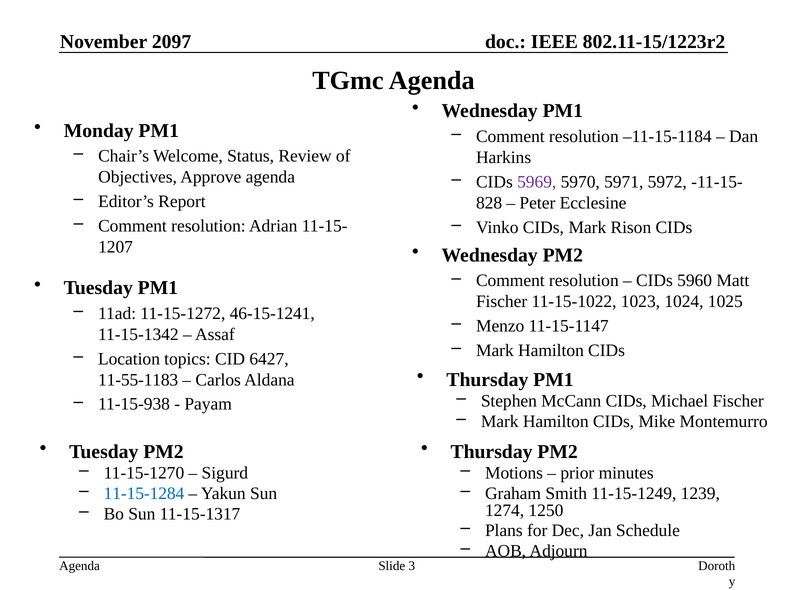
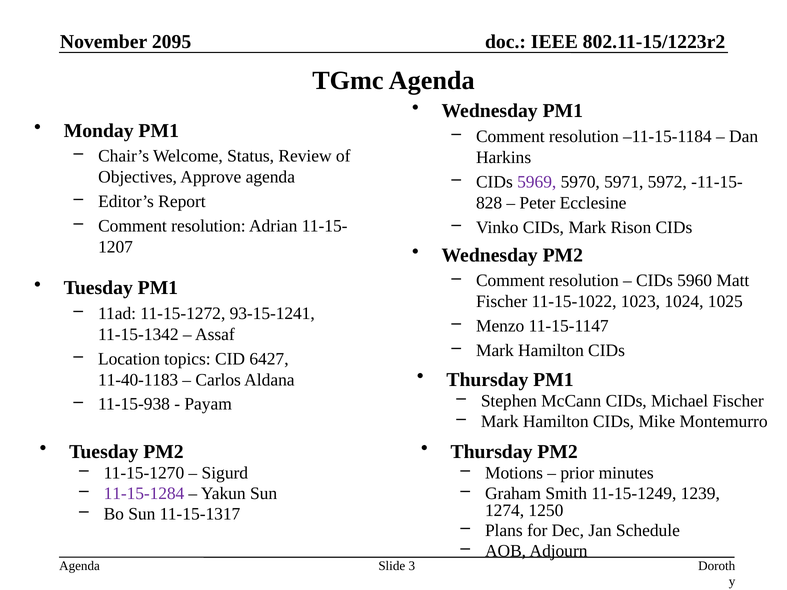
2097: 2097 -> 2095
46-15-1241: 46-15-1241 -> 93-15-1241
11-55-1183: 11-55-1183 -> 11-40-1183
11-15-1284 colour: blue -> purple
